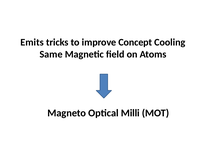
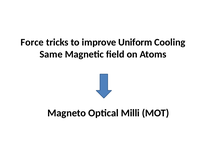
Emits: Emits -> Force
Concept: Concept -> Uniform
